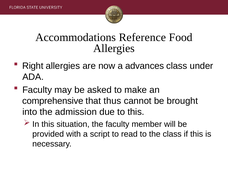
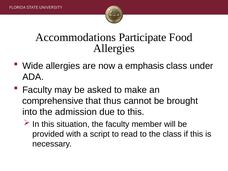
Reference: Reference -> Participate
Right: Right -> Wide
advances: advances -> emphasis
